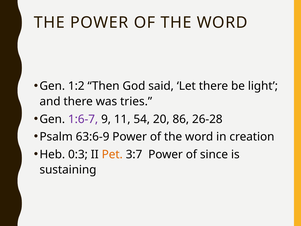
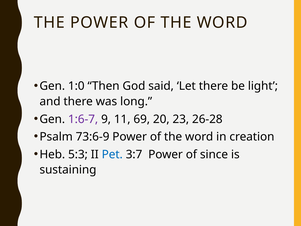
1:2: 1:2 -> 1:0
tries: tries -> long
54: 54 -> 69
86: 86 -> 23
63:6-9: 63:6-9 -> 73:6-9
0:3: 0:3 -> 5:3
Pet colour: orange -> blue
